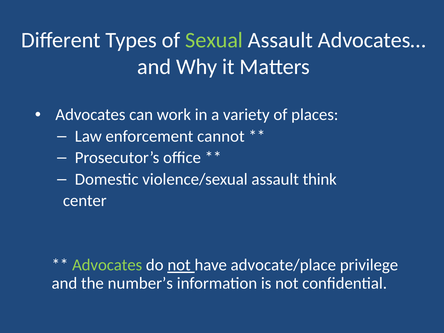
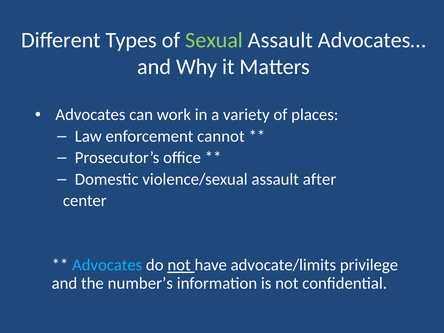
think: think -> after
Advocates at (107, 265) colour: light green -> light blue
advocate/place: advocate/place -> advocate/limits
